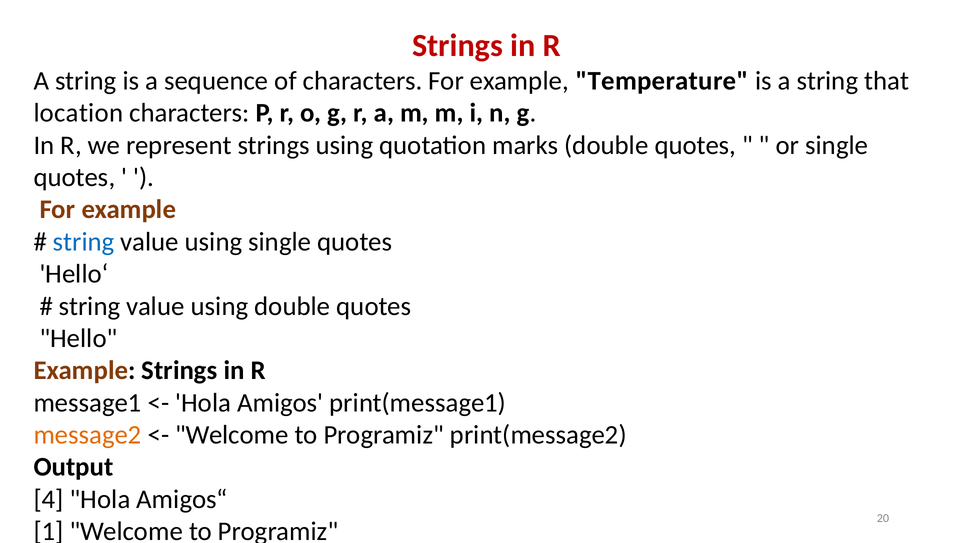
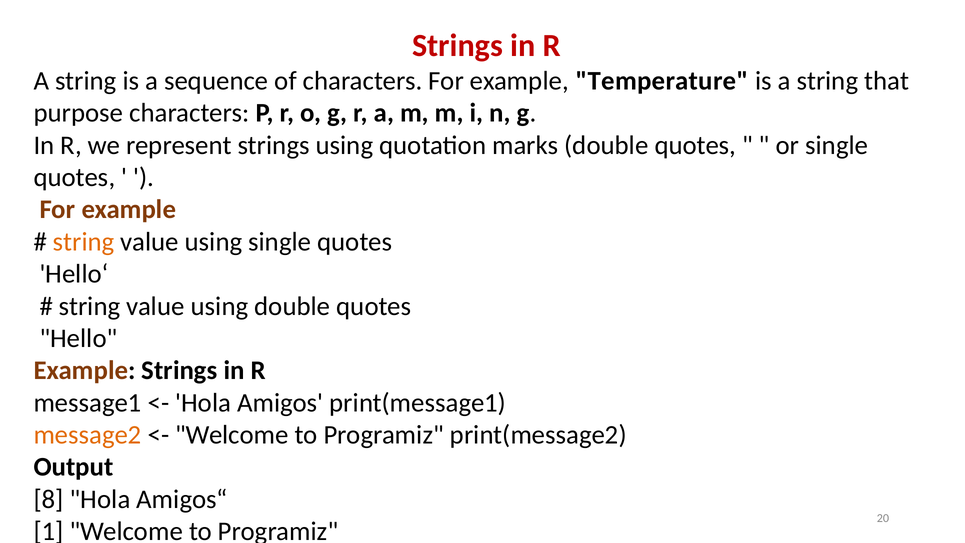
location: location -> purpose
string at (84, 242) colour: blue -> orange
4: 4 -> 8
